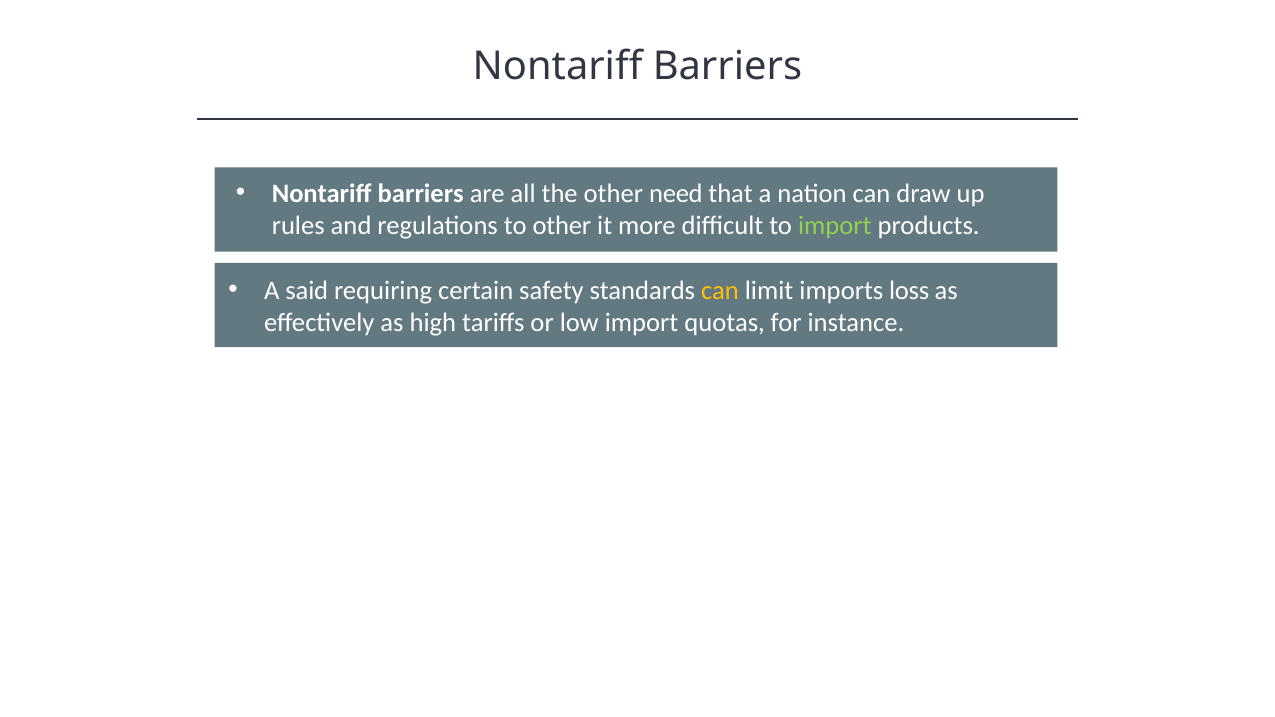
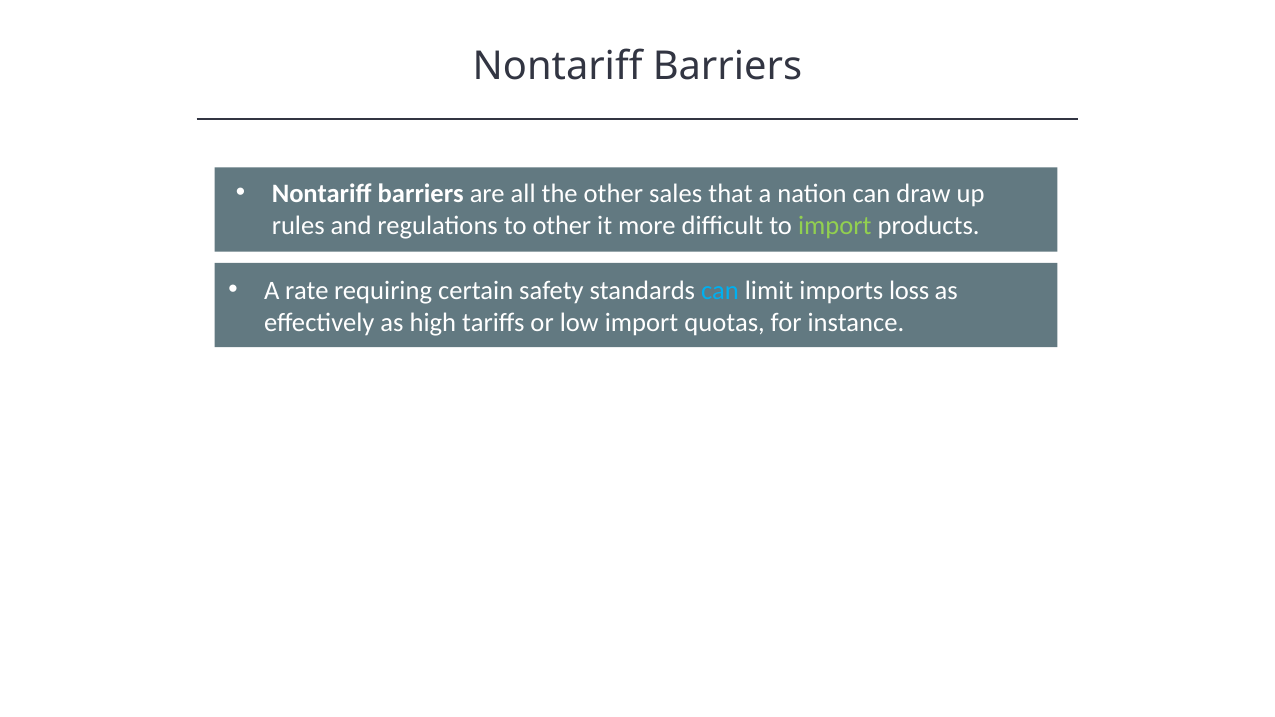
need: need -> sales
said: said -> rate
can at (720, 291) colour: yellow -> light blue
